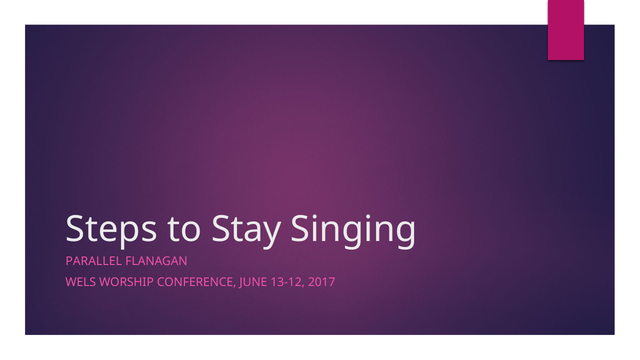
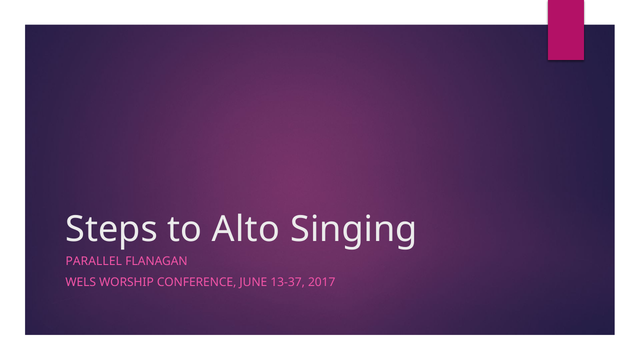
Stay: Stay -> Alto
13-12: 13-12 -> 13-37
